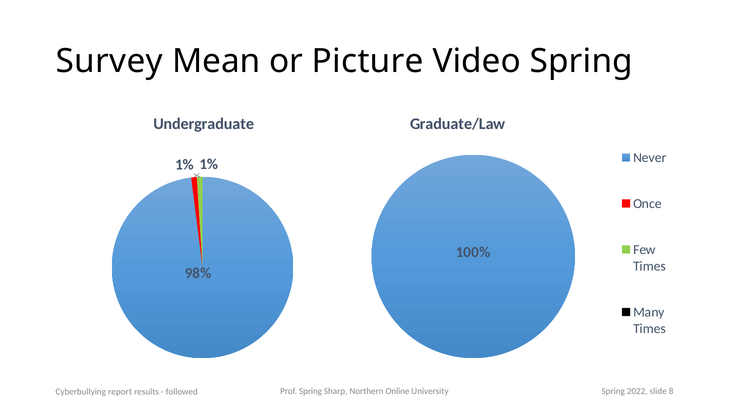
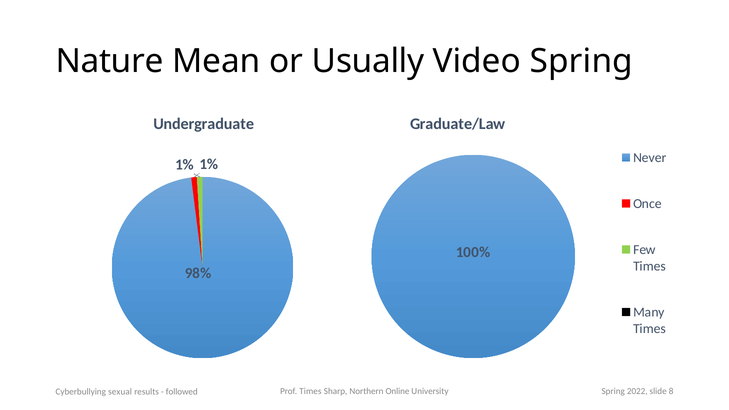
Survey: Survey -> Nature
Picture: Picture -> Usually
Prof Spring: Spring -> Times
report: report -> sexual
